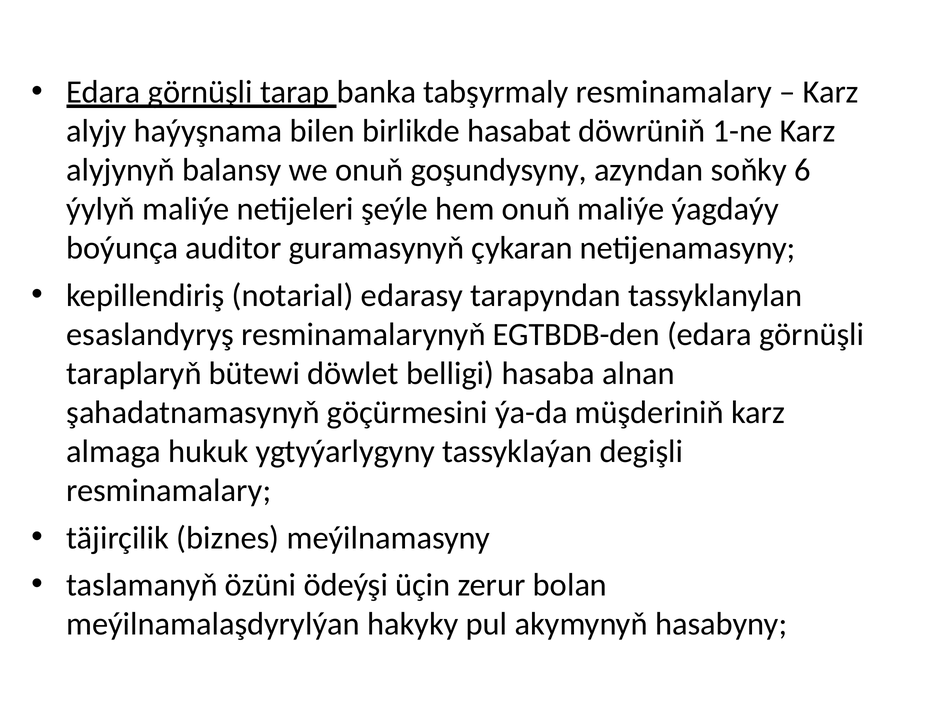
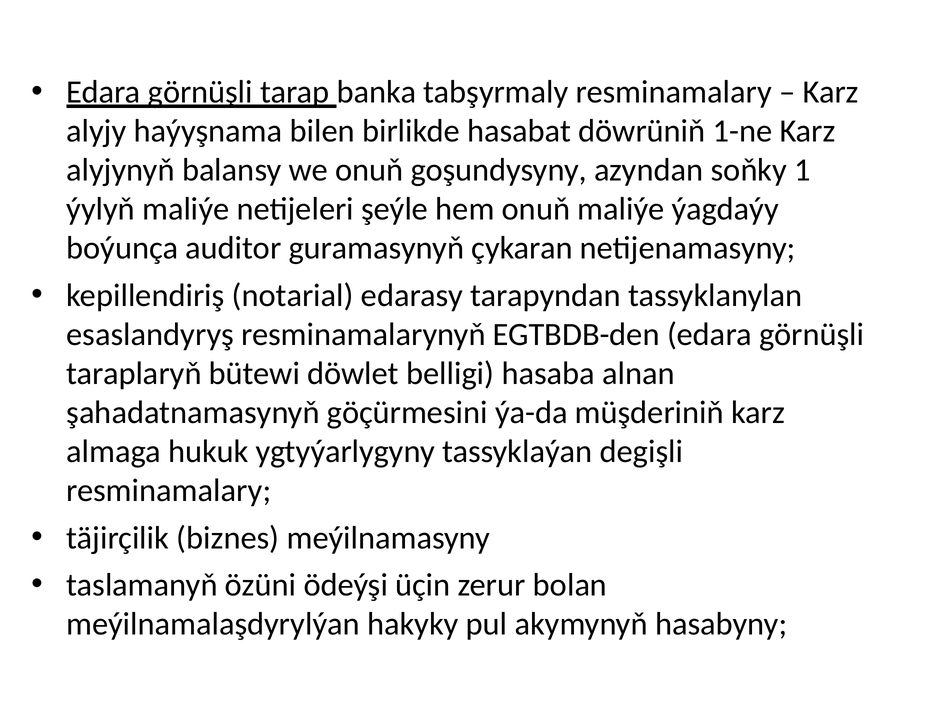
6: 6 -> 1
